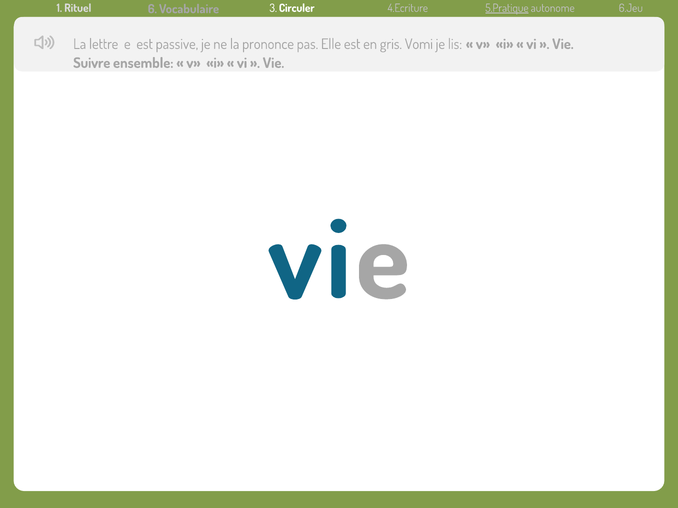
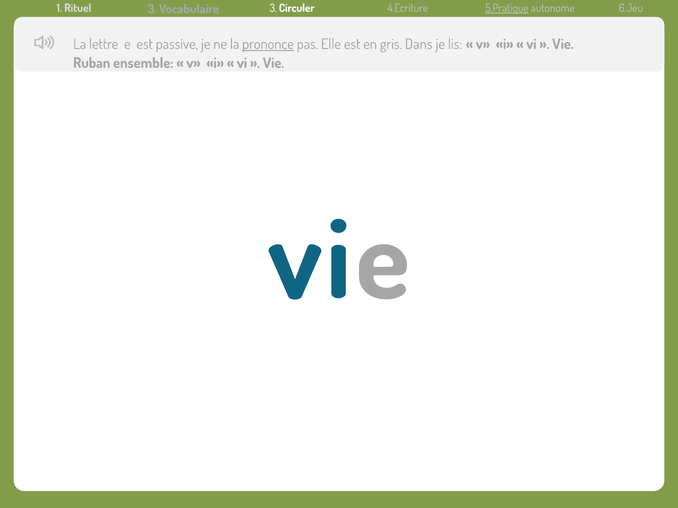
Rituel 6: 6 -> 3
prononce underline: none -> present
Vomi: Vomi -> Dans
Suivre: Suivre -> Ruban
